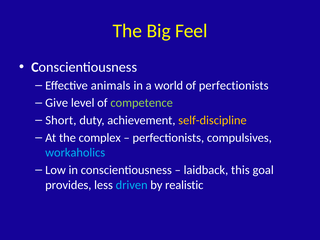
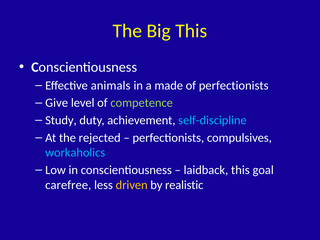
Big Feel: Feel -> This
world: world -> made
Short: Short -> Study
self-discipline colour: yellow -> light blue
complex: complex -> rejected
provides: provides -> carefree
driven colour: light blue -> yellow
